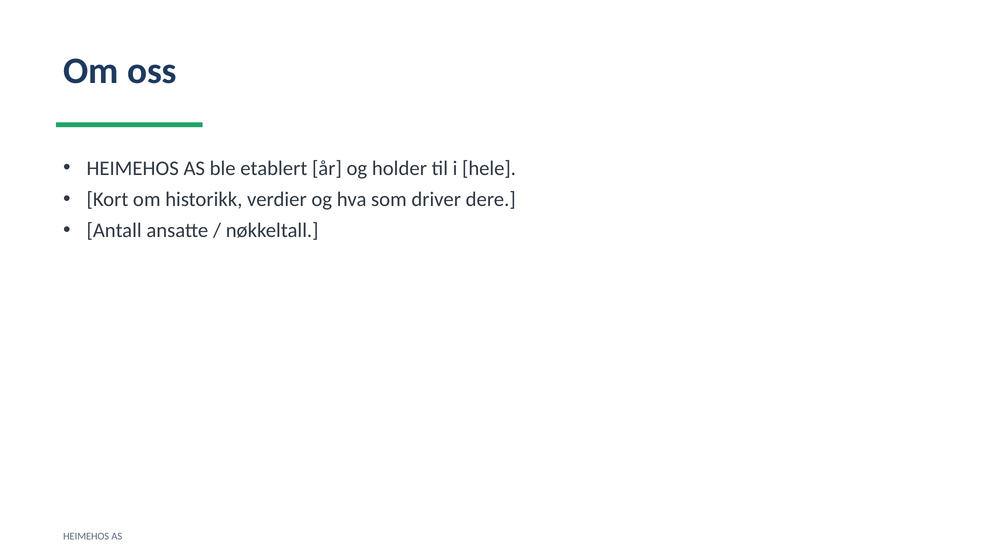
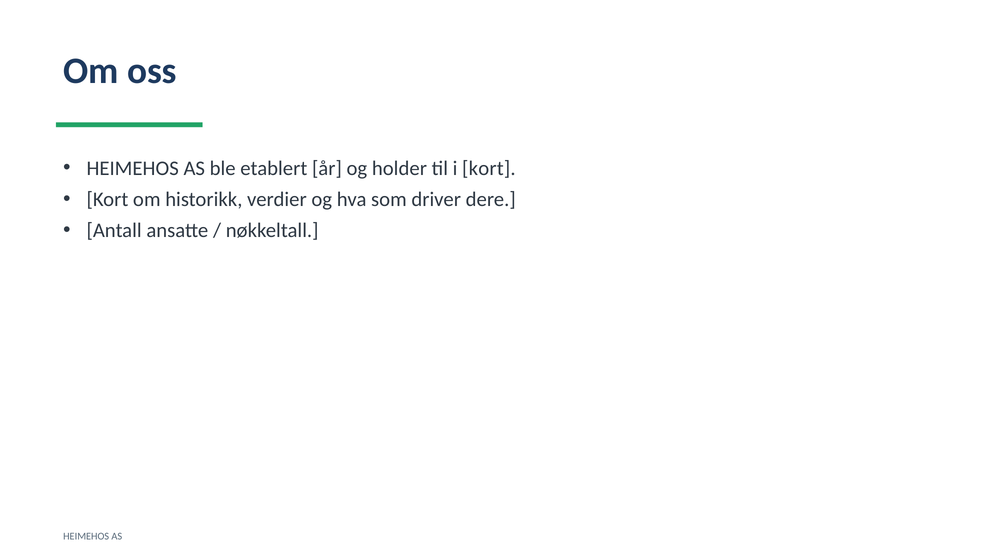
i hele: hele -> kort
